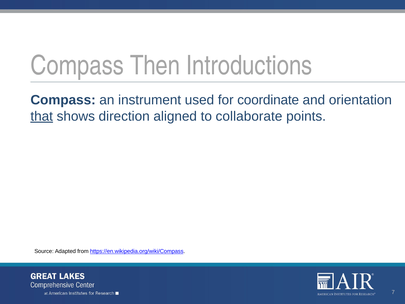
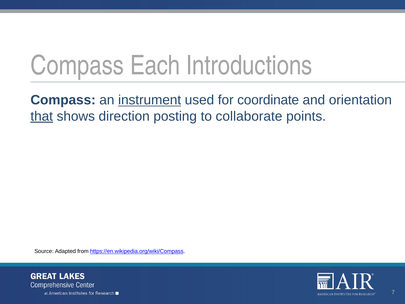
Then: Then -> Each
instrument underline: none -> present
aligned: aligned -> posting
